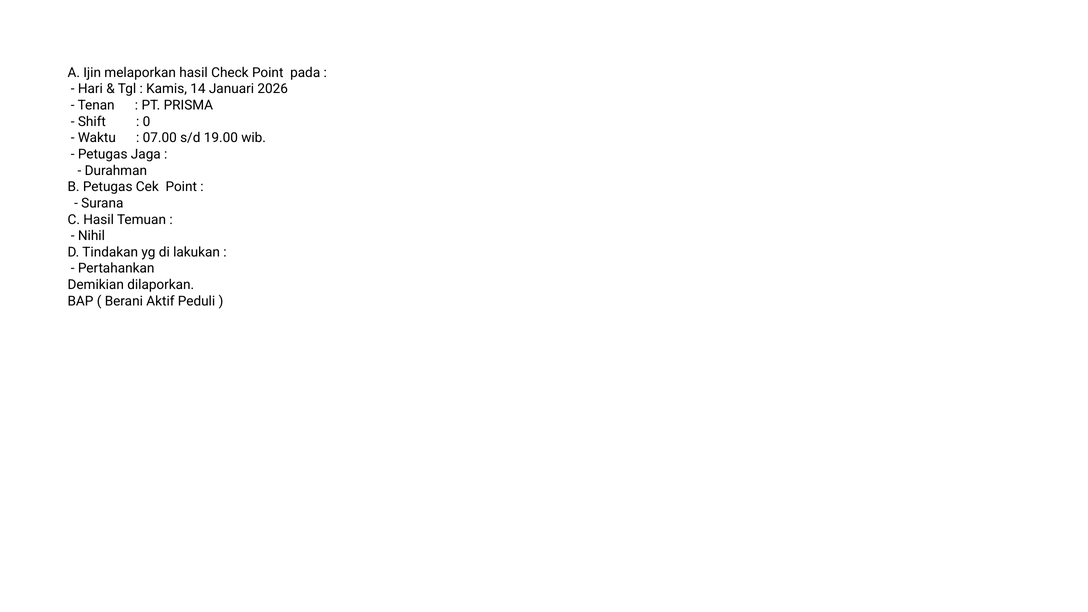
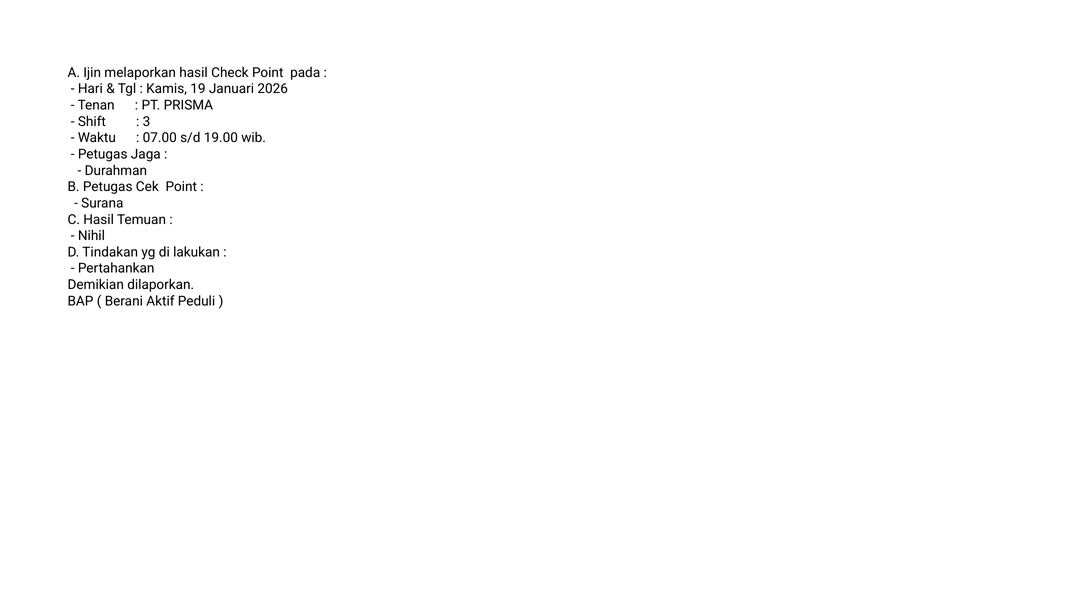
14: 14 -> 19
0: 0 -> 3
